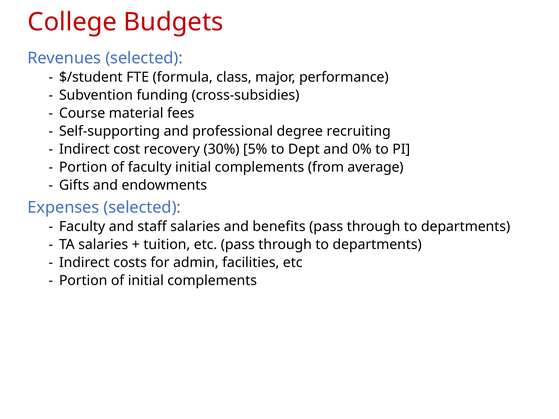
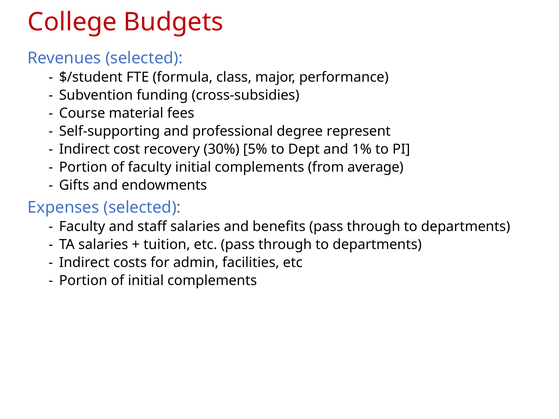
recruiting: recruiting -> represent
0%: 0% -> 1%
